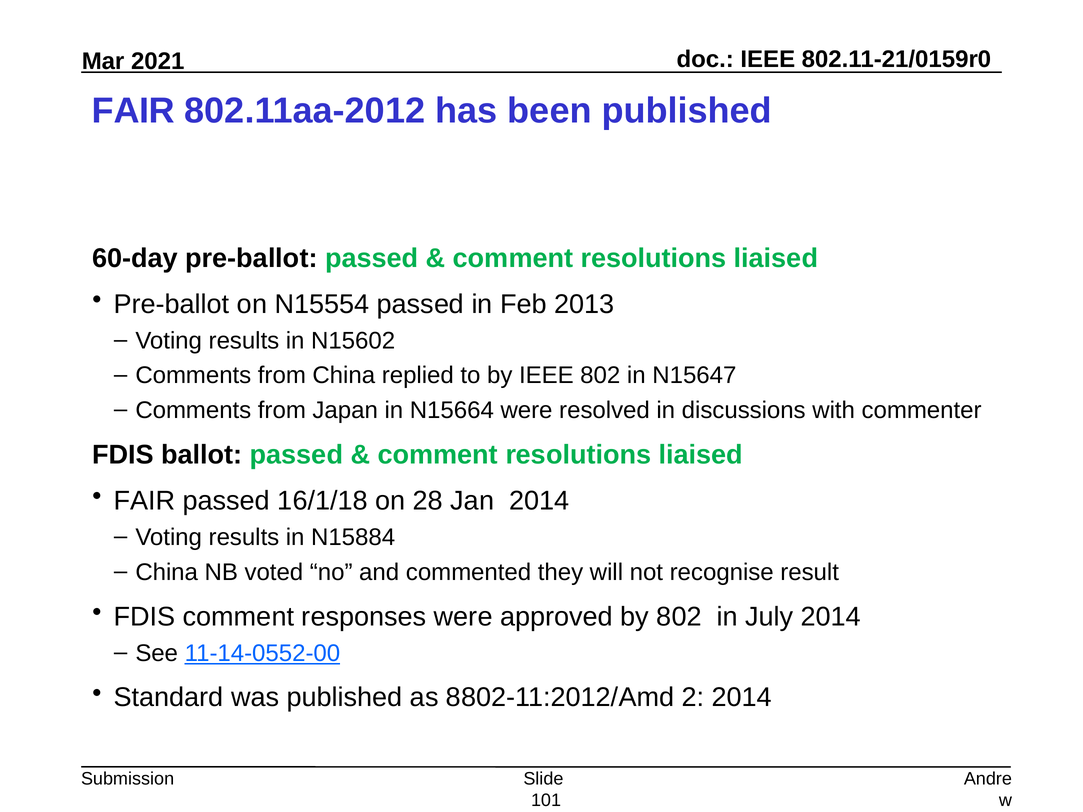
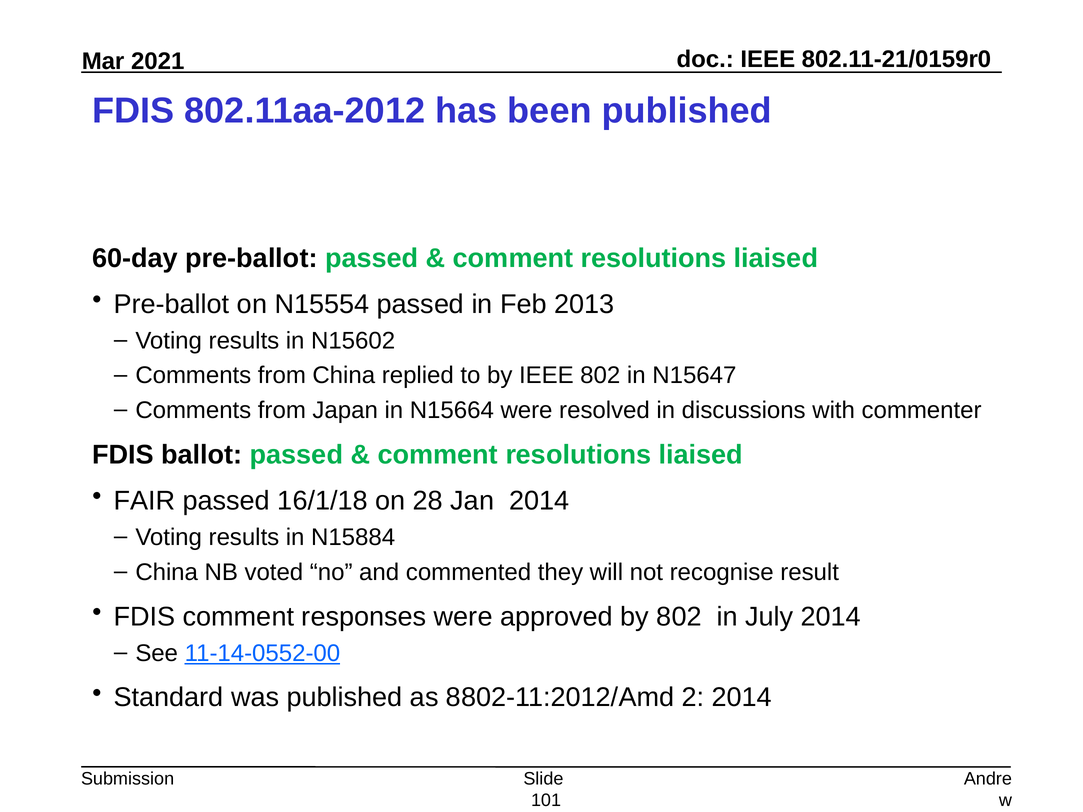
FAIR at (133, 111): FAIR -> FDIS
